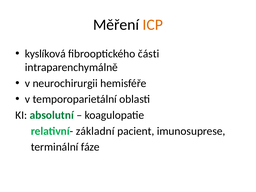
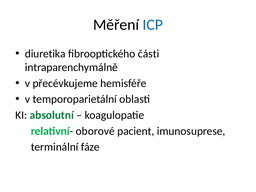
ICP colour: orange -> blue
kyslíková: kyslíková -> diuretika
neurochirurgii: neurochirurgii -> přecévkujeme
základní: základní -> oborové
